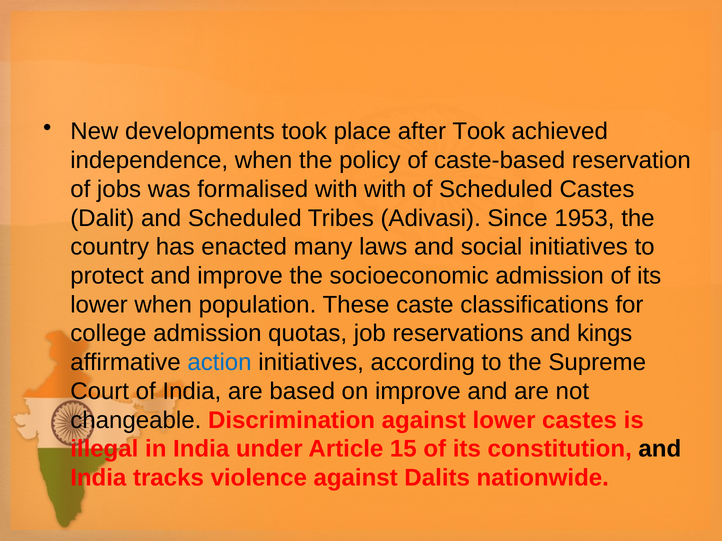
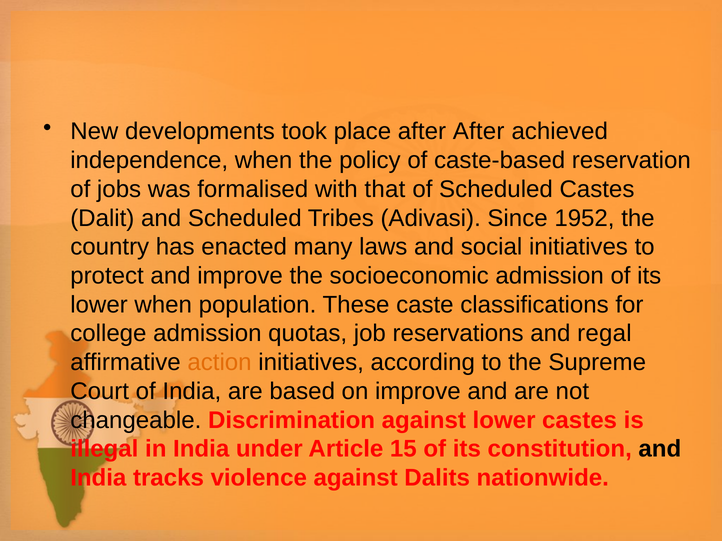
after Took: Took -> After
with with: with -> that
1953: 1953 -> 1952
kings: kings -> regal
action colour: blue -> orange
